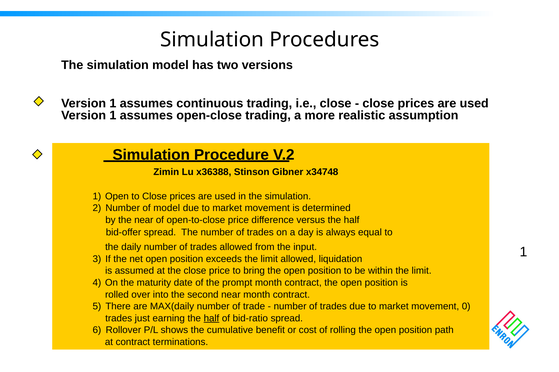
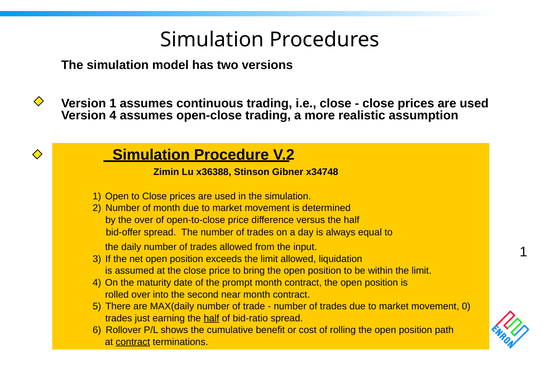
1 at (113, 115): 1 -> 4
of model: model -> month
the near: near -> over
contract at (133, 342) underline: none -> present
